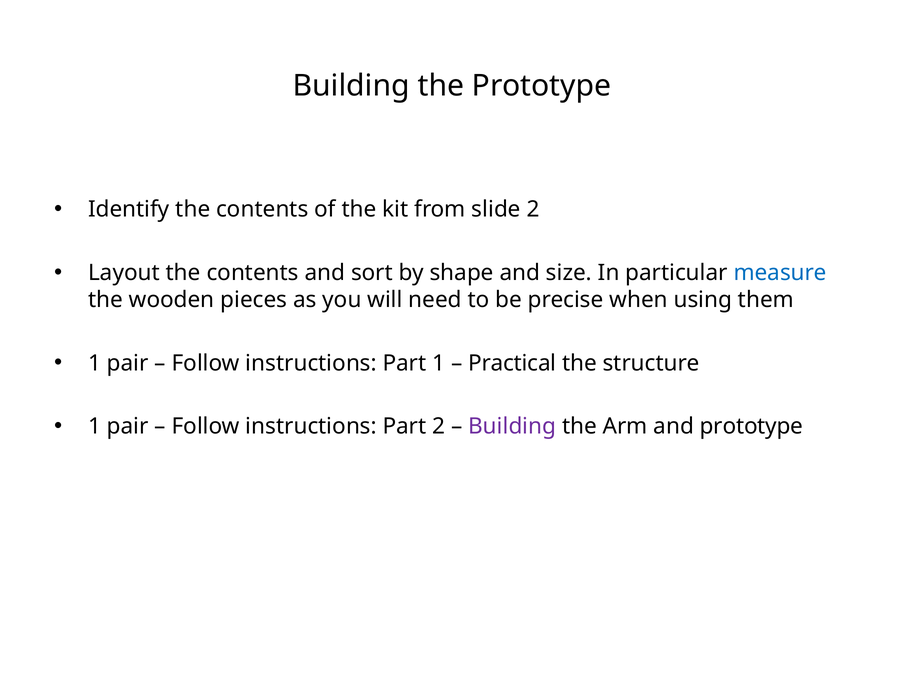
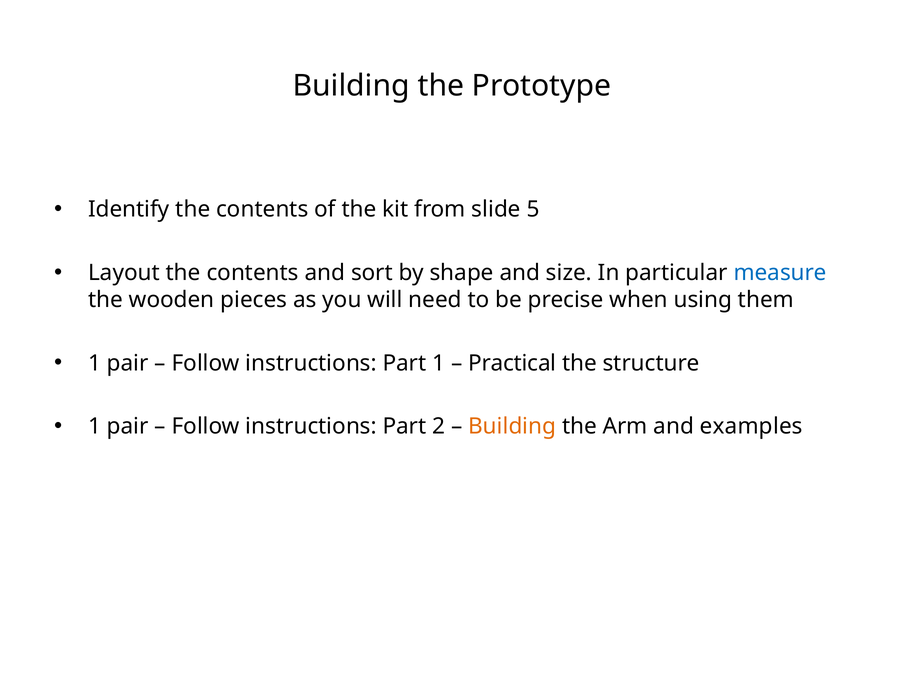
slide 2: 2 -> 5
Building at (512, 426) colour: purple -> orange
and prototype: prototype -> examples
